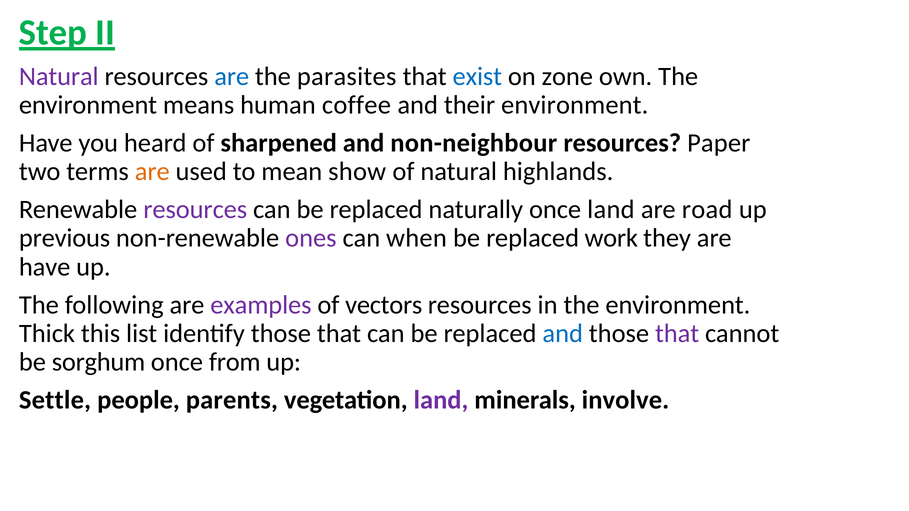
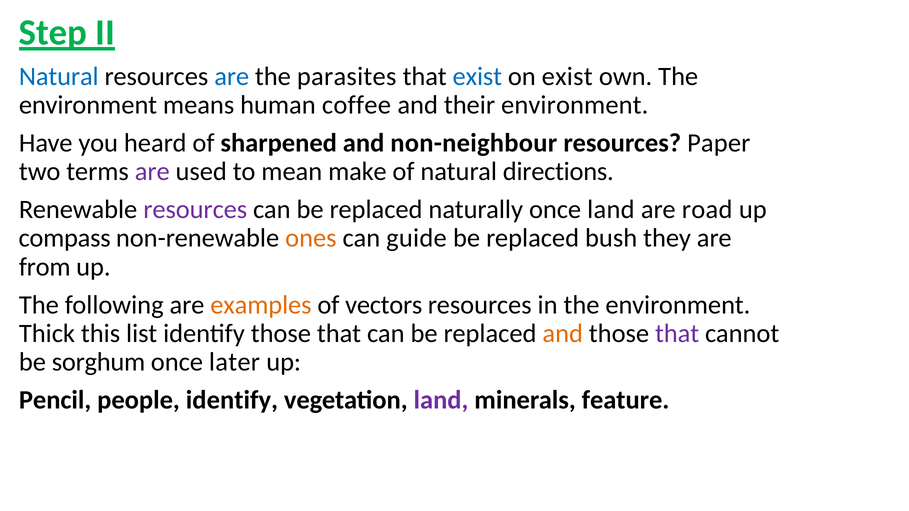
Natural at (59, 77) colour: purple -> blue
on zone: zone -> exist
are at (152, 172) colour: orange -> purple
show: show -> make
highlands: highlands -> directions
previous: previous -> compass
ones colour: purple -> orange
when: when -> guide
work: work -> bush
have at (45, 267): have -> from
examples colour: purple -> orange
and at (563, 334) colour: blue -> orange
from: from -> later
Settle: Settle -> Pencil
people parents: parents -> identify
involve: involve -> feature
